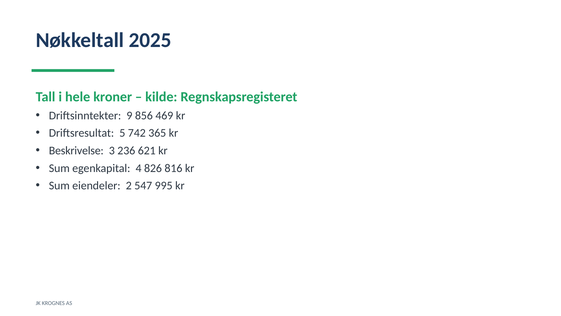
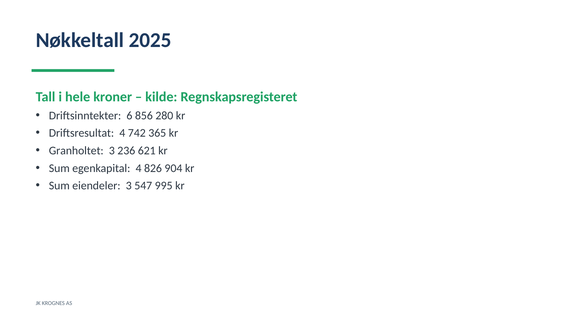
9: 9 -> 6
469: 469 -> 280
Driftsresultat 5: 5 -> 4
Beskrivelse: Beskrivelse -> Granholtet
816: 816 -> 904
eiendeler 2: 2 -> 3
